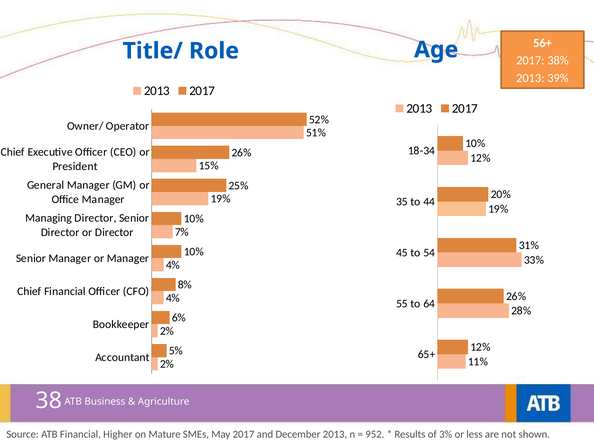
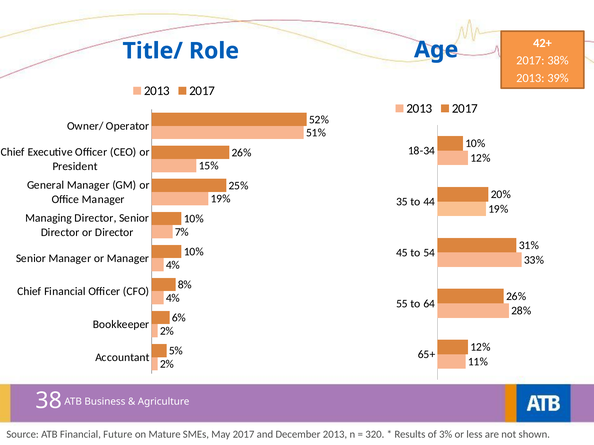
56+: 56+ -> 42+
Higher: Higher -> Future
952: 952 -> 320
